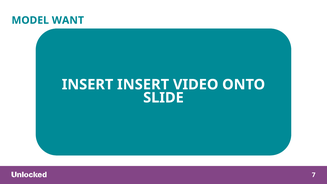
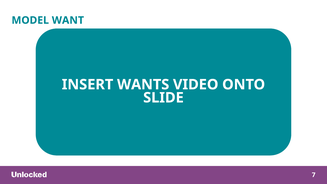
INSERT INSERT: INSERT -> WANTS
